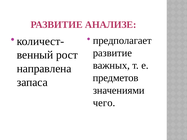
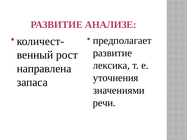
важных: важных -> лексика
предметов: предметов -> уточнения
чего: чего -> речи
